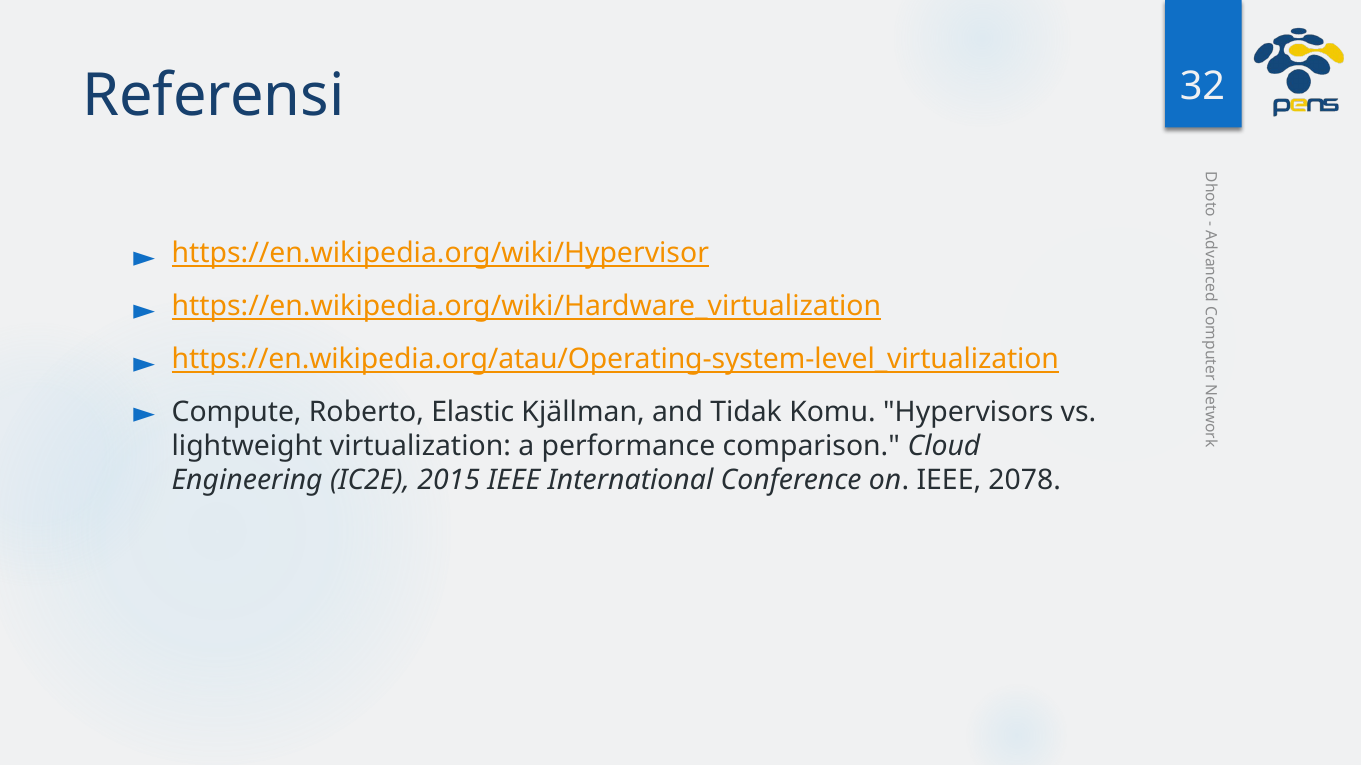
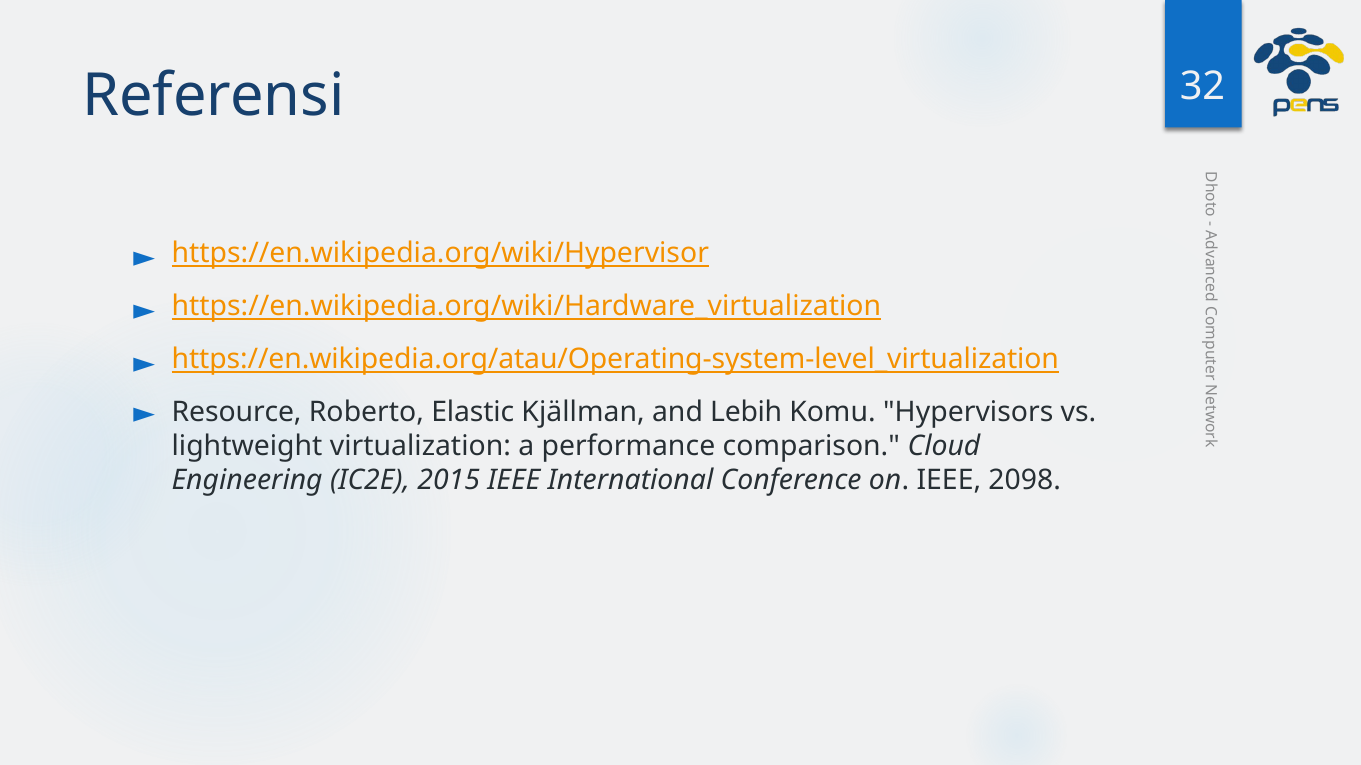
Compute: Compute -> Resource
Tidak: Tidak -> Lebih
2078: 2078 -> 2098
